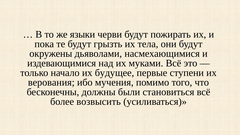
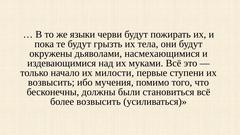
будущее: будущее -> милости
верования at (51, 82): верования -> возвысить
